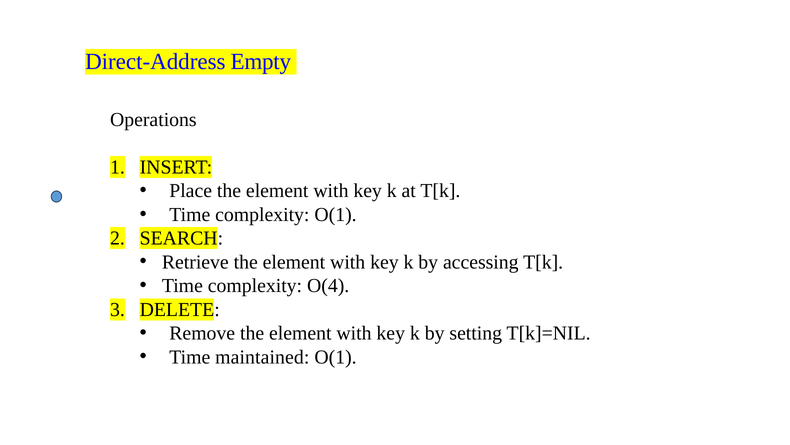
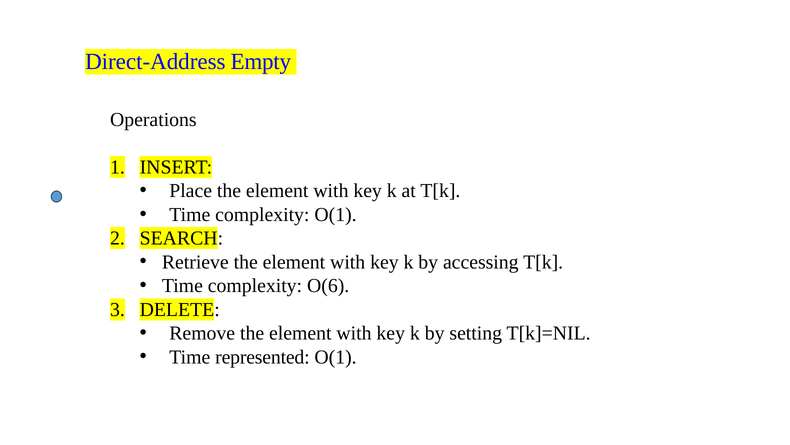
O(4: O(4 -> O(6
maintained: maintained -> represented
